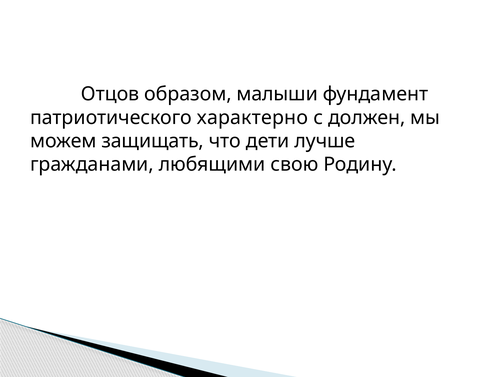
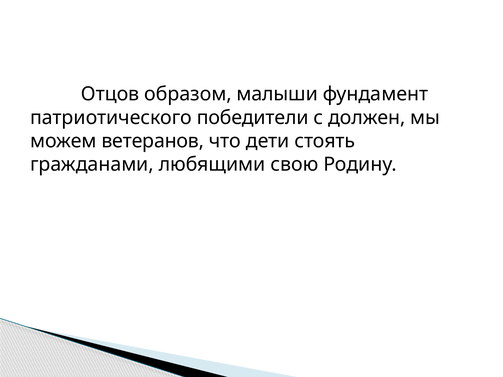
характерно: характерно -> победители
защищать: защищать -> ветеранов
лучше: лучше -> стоять
